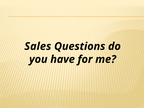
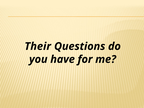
Sales: Sales -> Their
